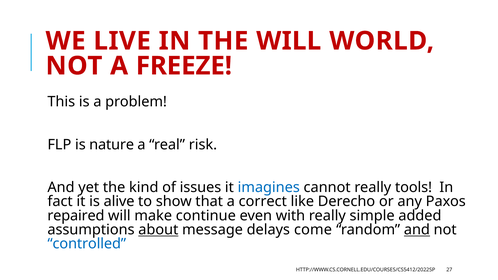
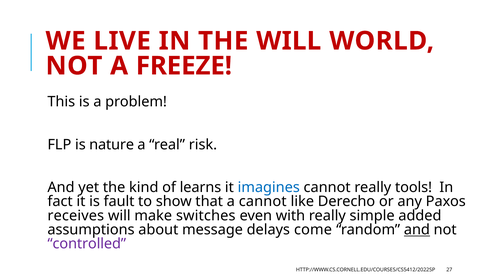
issues: issues -> learns
alive: alive -> fault
a correct: correct -> cannot
repaired: repaired -> receives
continue: continue -> switches
about underline: present -> none
controlled colour: blue -> purple
